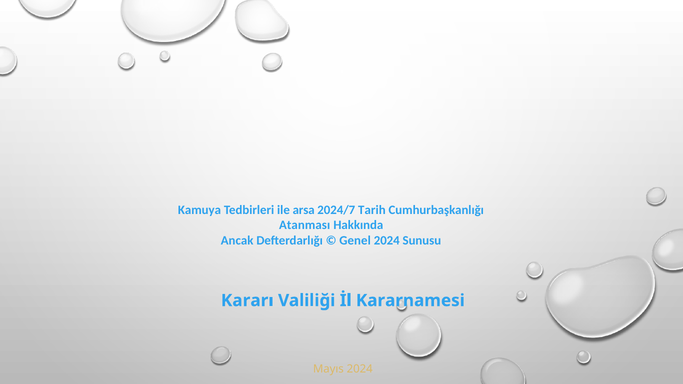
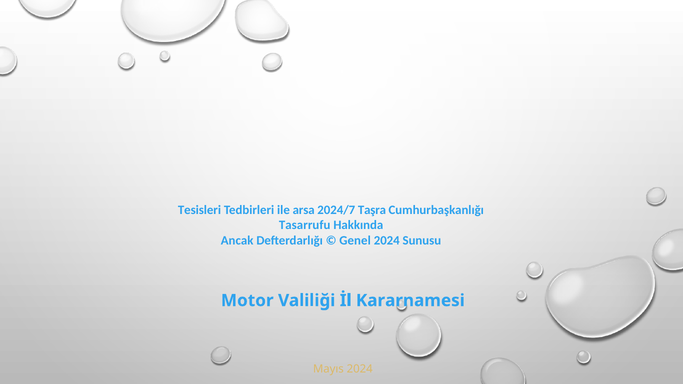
Kamuya: Kamuya -> Tesisleri
Tarih: Tarih -> Taşra
Atanması: Atanması -> Tasarrufu
Kararı: Kararı -> Motor
